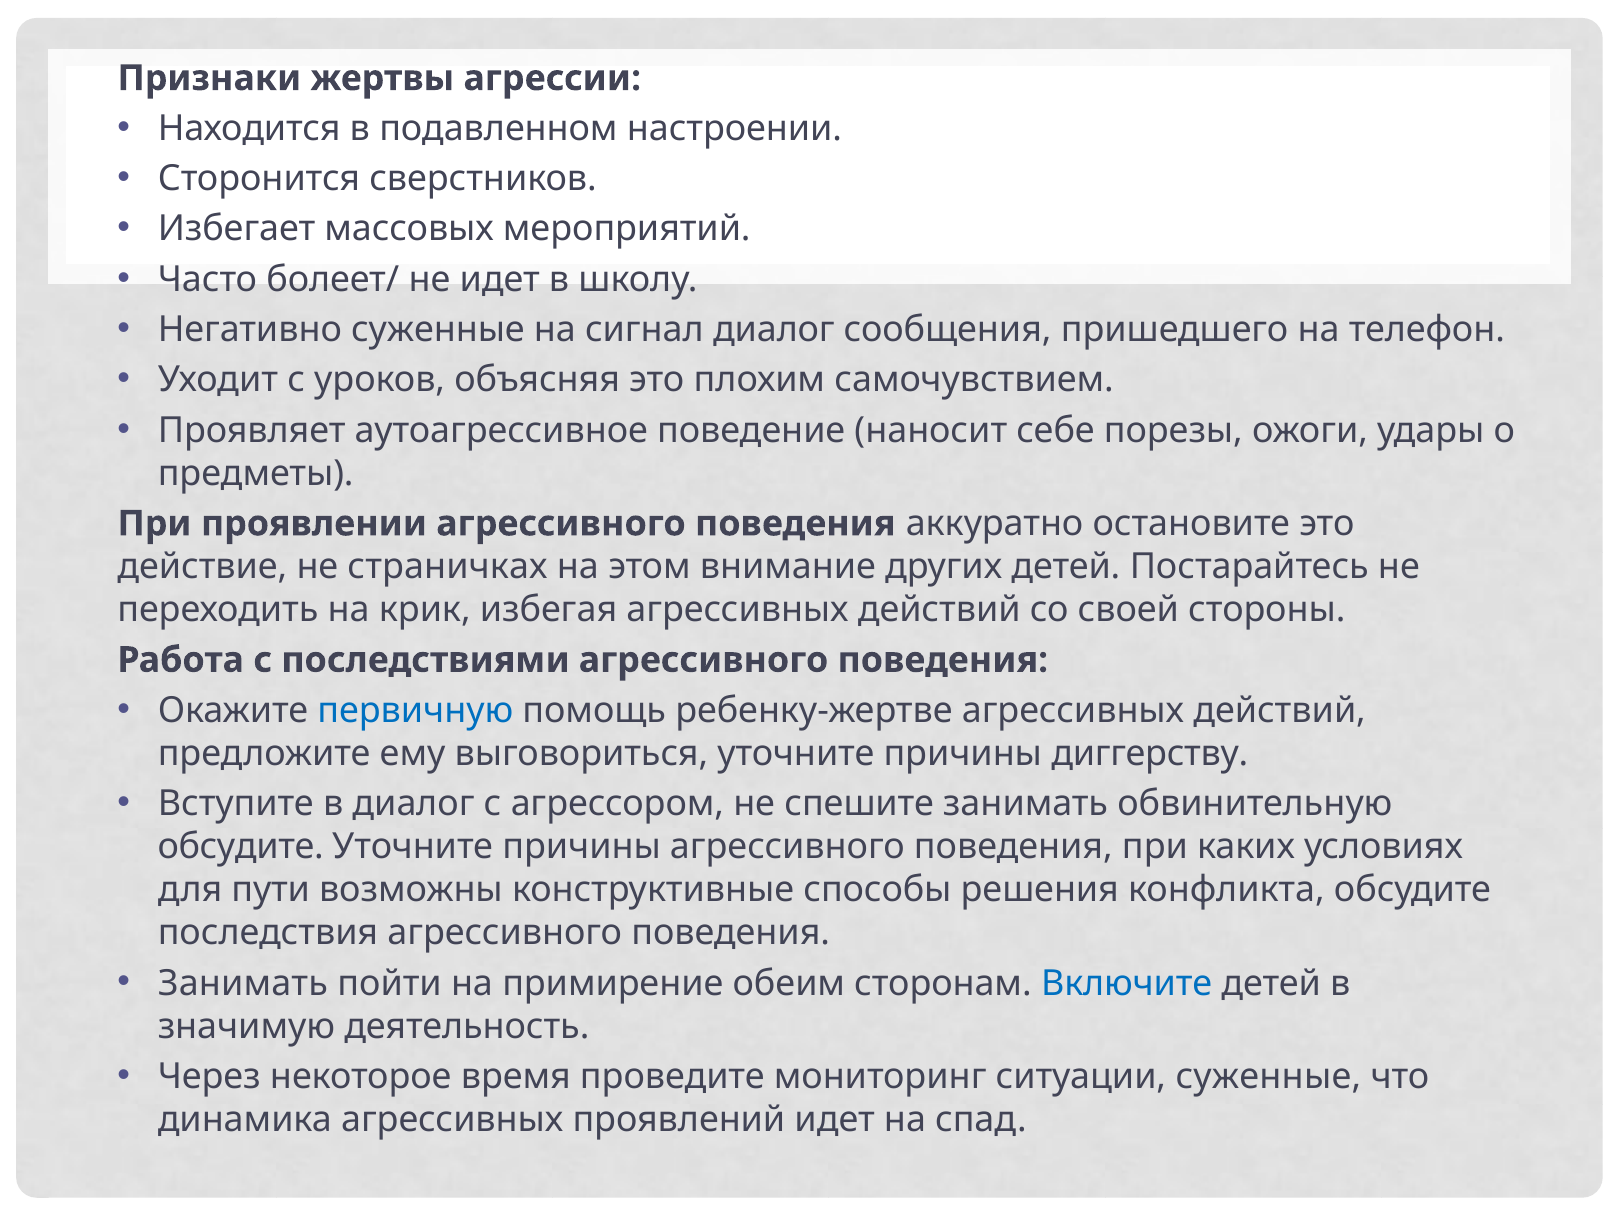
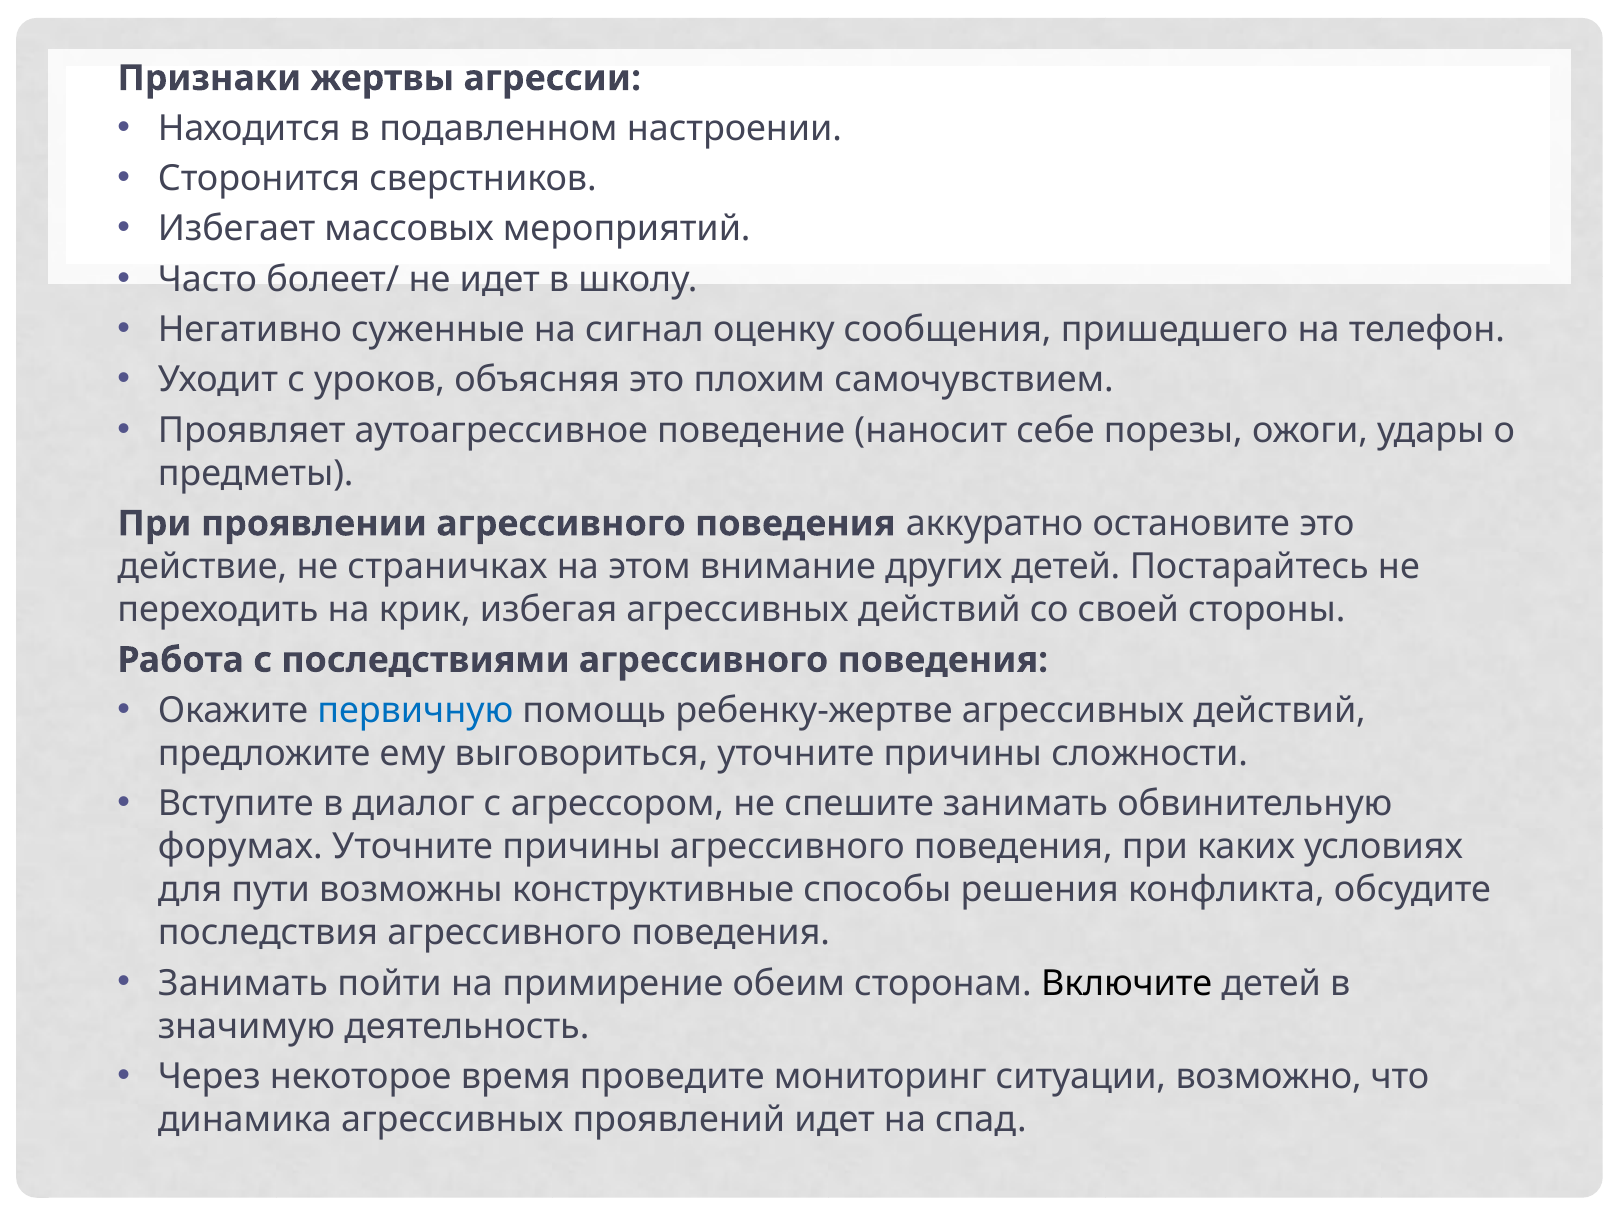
сигнал диалог: диалог -> оценку
диггерству: диггерству -> сложности
обсудите at (241, 847): обсудите -> форумах
Включите colour: blue -> black
ситуации суженные: суженные -> возможно
